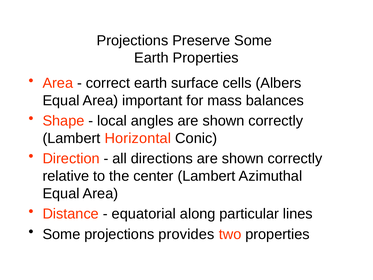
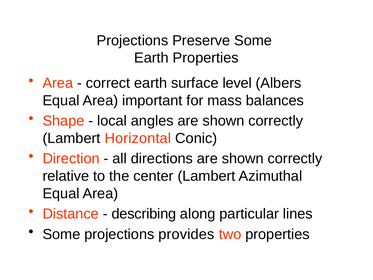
cells: cells -> level
equatorial: equatorial -> describing
